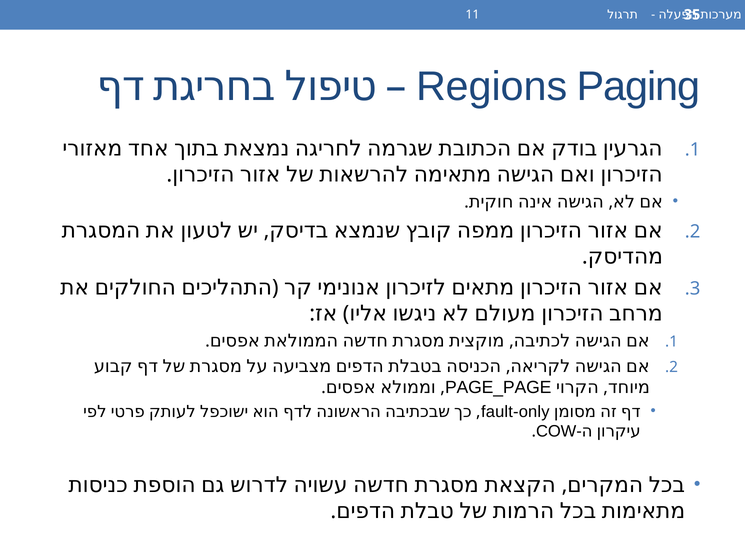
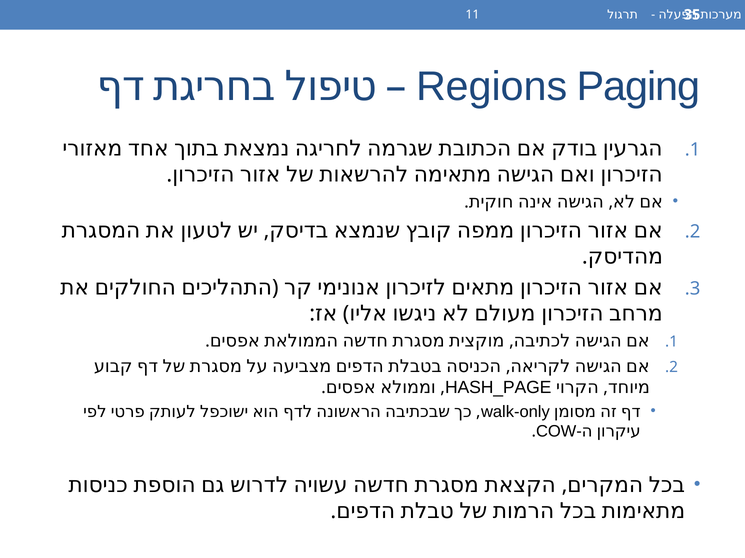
PAGE_PAGE: PAGE_PAGE -> HASH_PAGE
fault-only: fault-only -> walk-only
